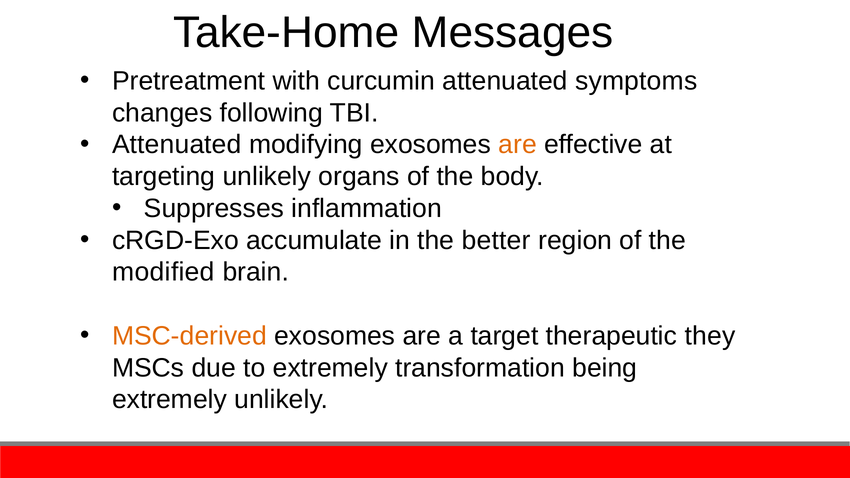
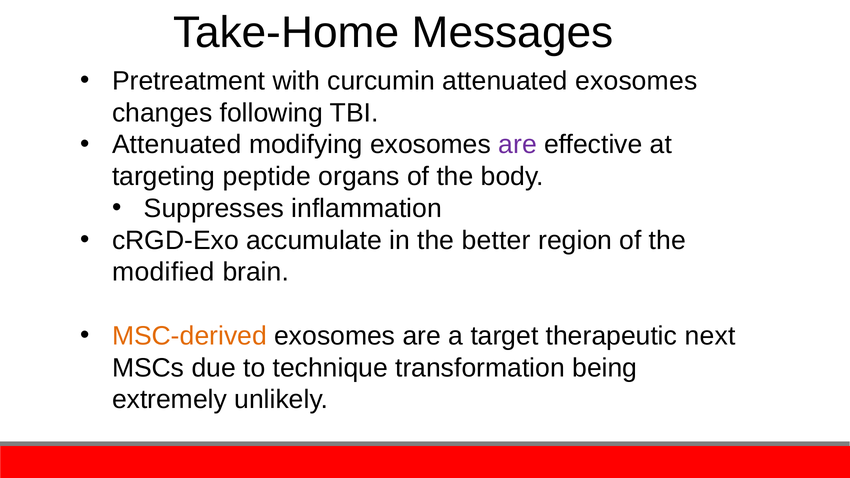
attenuated symptoms: symptoms -> exosomes
are at (518, 145) colour: orange -> purple
targeting unlikely: unlikely -> peptide
they: they -> next
to extremely: extremely -> technique
